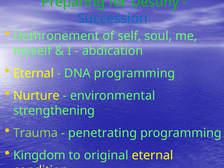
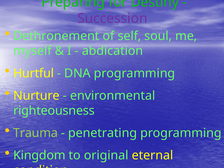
Succession colour: blue -> purple
Eternal at (34, 73): Eternal -> Hurtful
strengthening: strengthening -> righteousness
